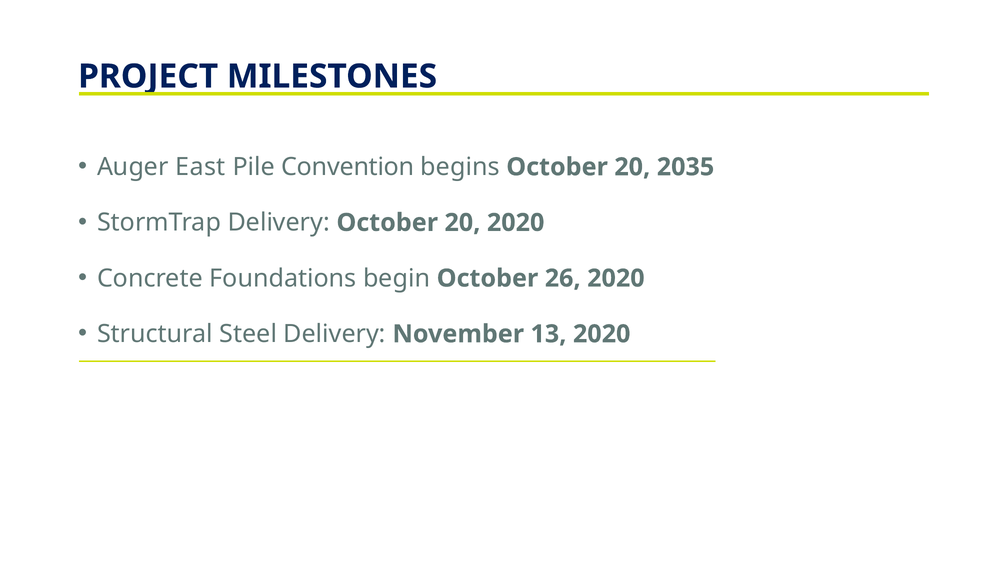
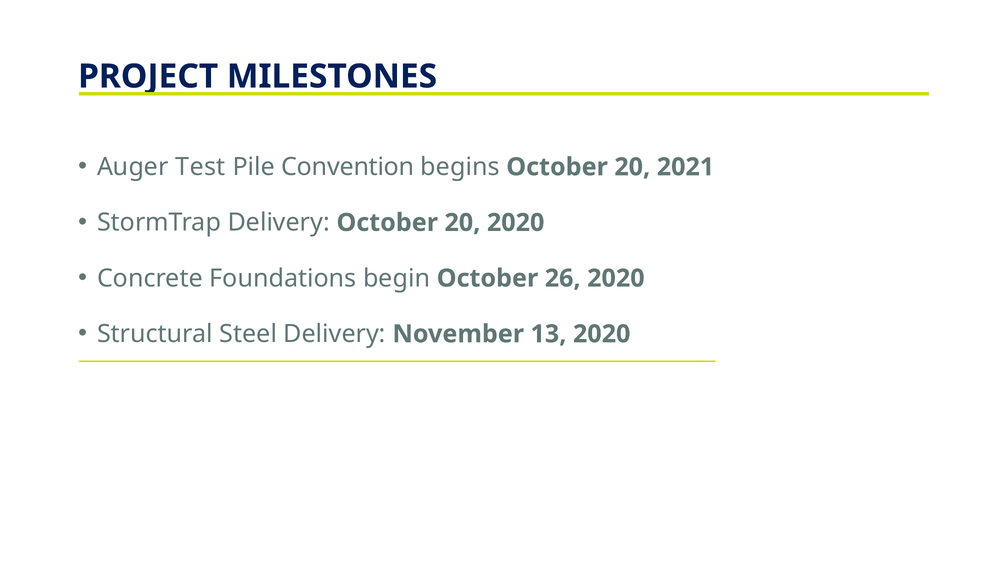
East: East -> Test
2035: 2035 -> 2021
